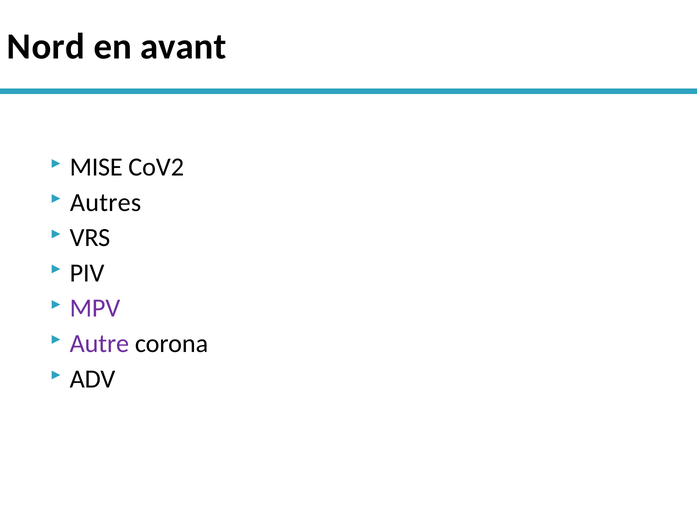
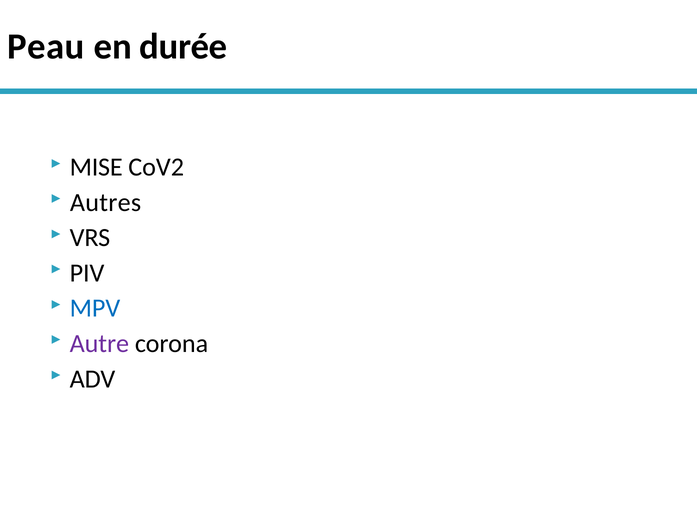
Nord: Nord -> Peau
avant: avant -> durée
MPV colour: purple -> blue
